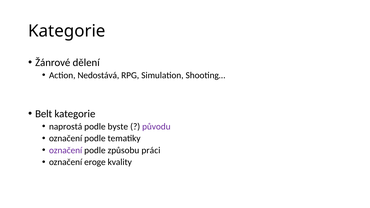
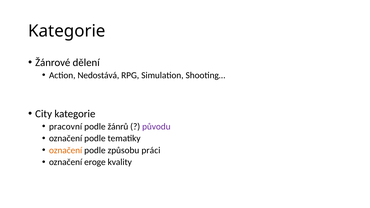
Belt: Belt -> City
naprostá: naprostá -> pracovní
byste: byste -> žánrů
označení at (66, 150) colour: purple -> orange
